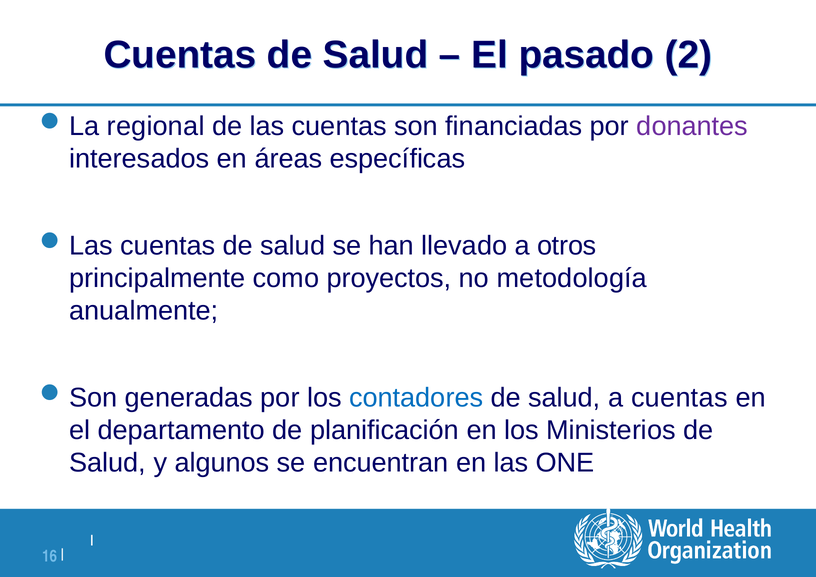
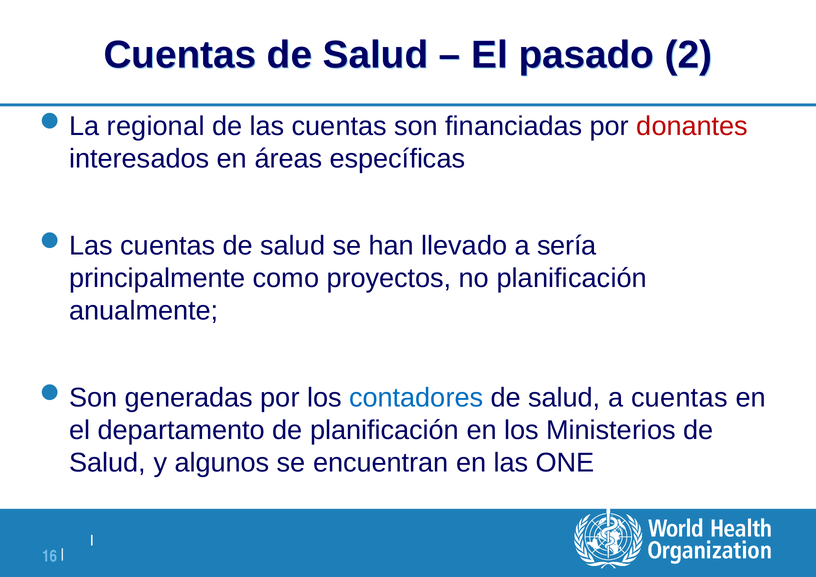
donantes colour: purple -> red
otros: otros -> sería
no metodología: metodología -> planificación
